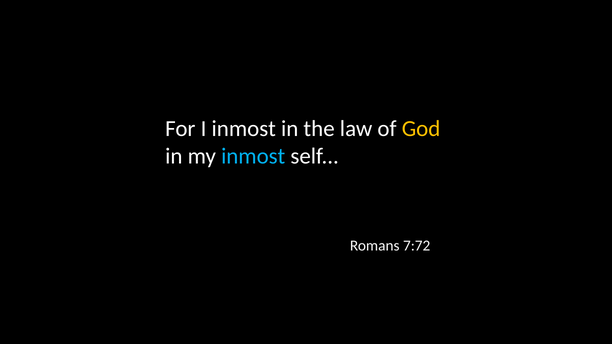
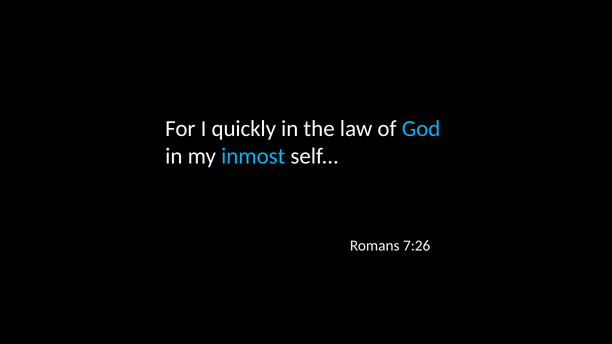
I inmost: inmost -> quickly
God colour: yellow -> light blue
7:72: 7:72 -> 7:26
